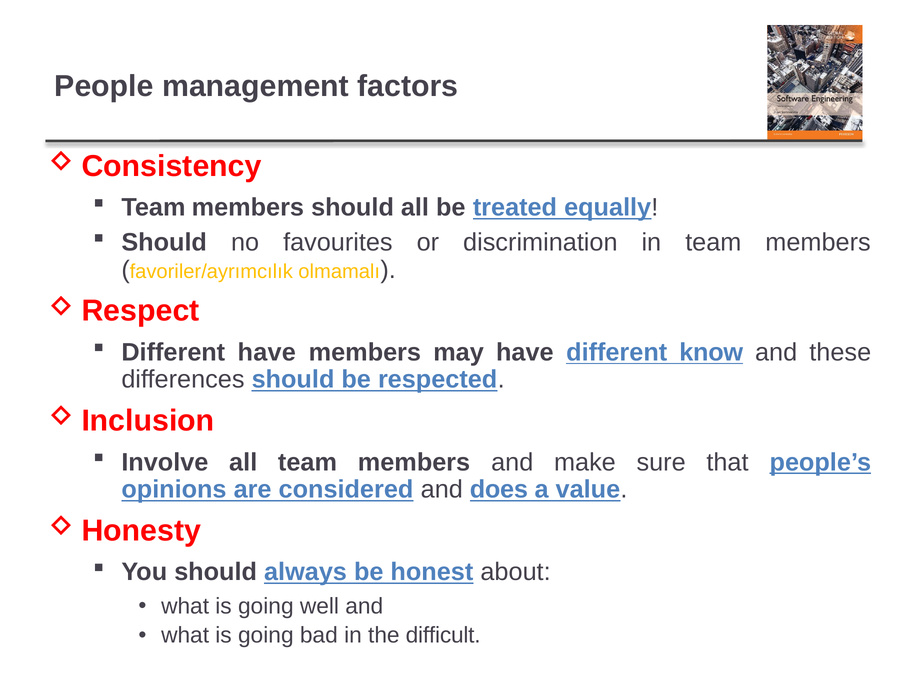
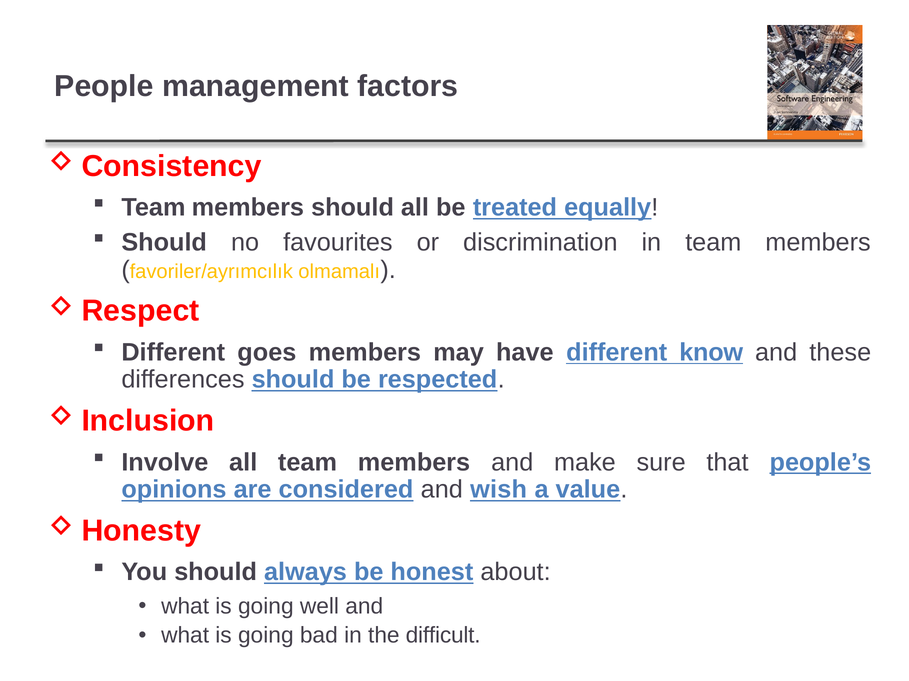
Different have: have -> goes
does: does -> wish
